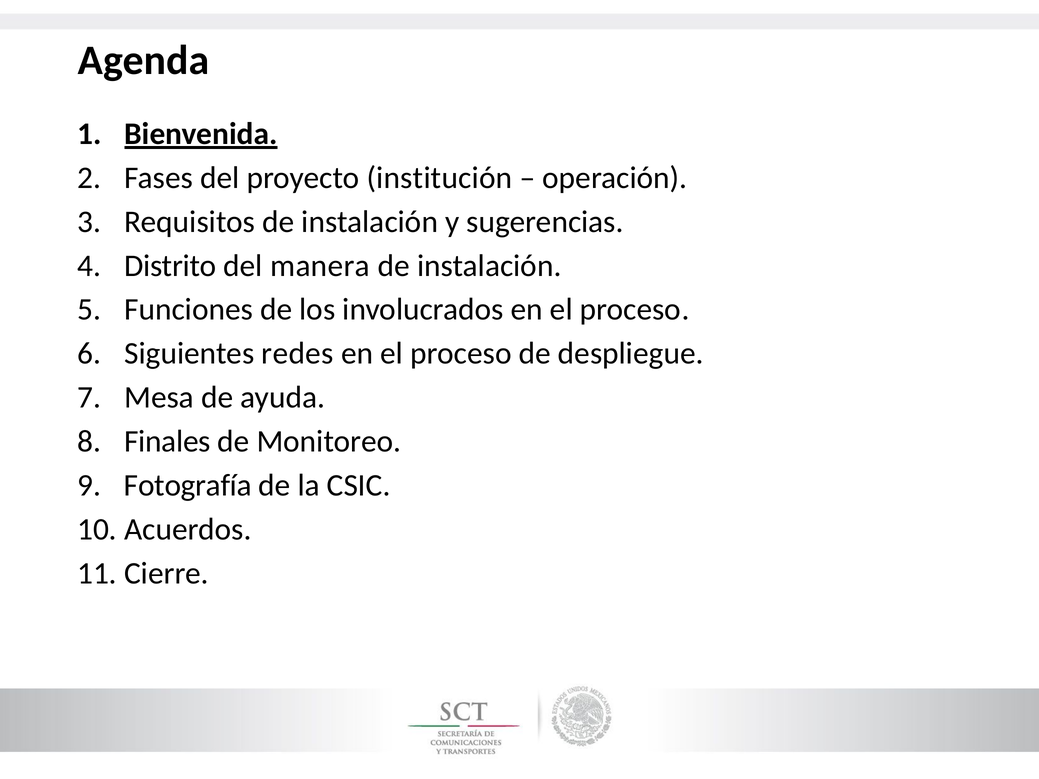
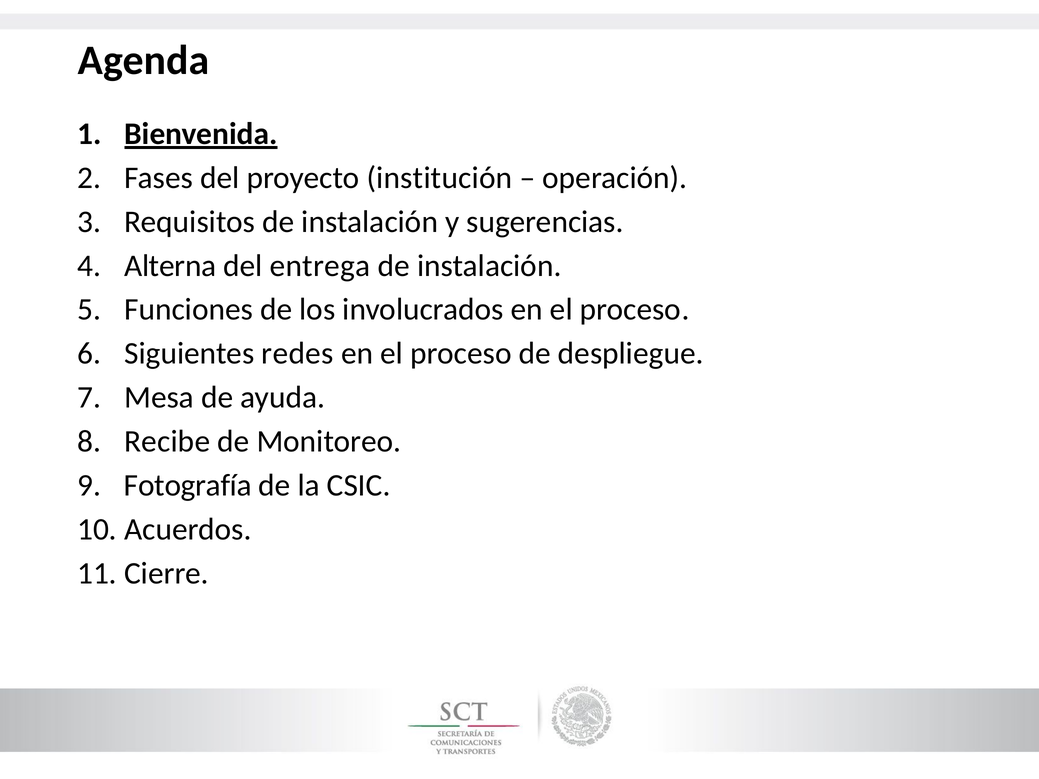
Distrito: Distrito -> Alterna
manera: manera -> entrega
Finales: Finales -> Recibe
